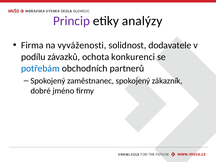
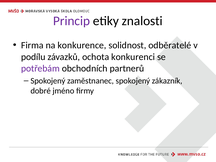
analýzy: analýzy -> znalosti
vyváženosti: vyváženosti -> konkurence
dodavatele: dodavatele -> odběratelé
potřebám colour: blue -> purple
